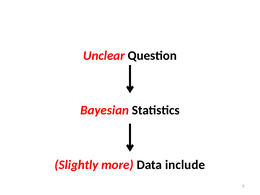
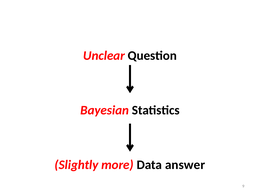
include: include -> answer
